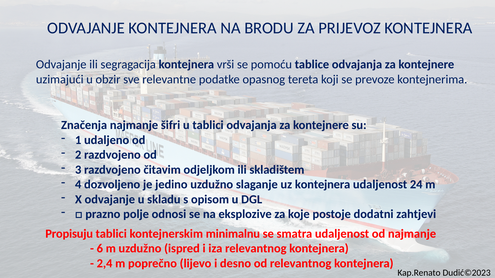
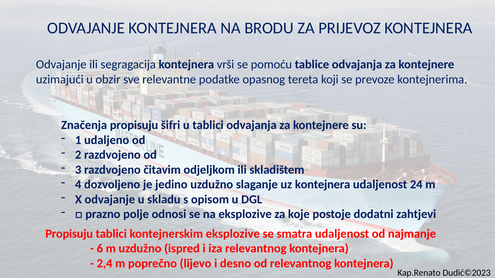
Značenja najmanje: najmanje -> propisuju
kontejnerskim minimalnu: minimalnu -> eksplozive
